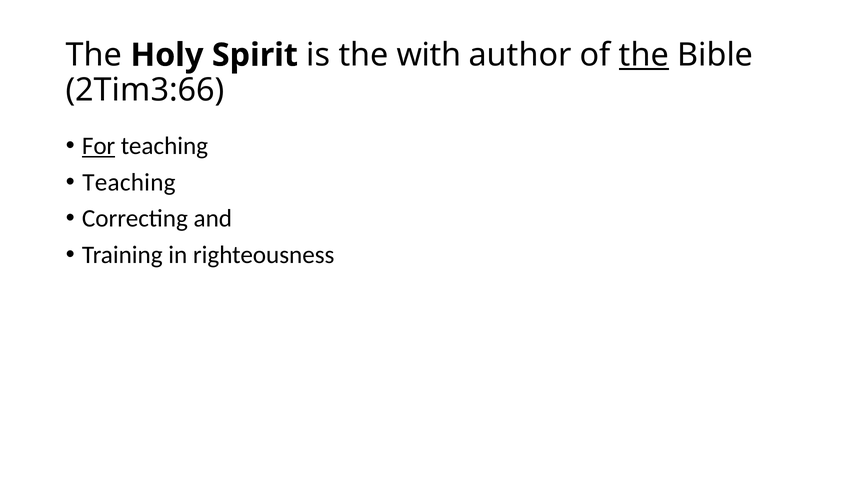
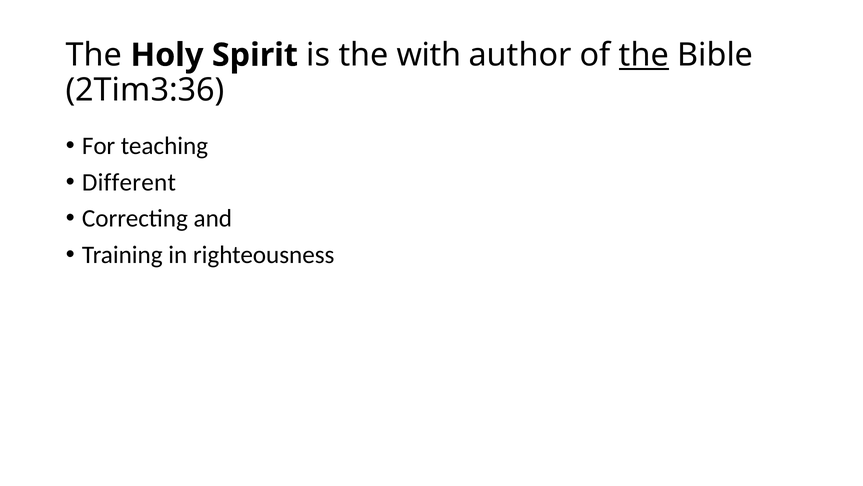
2Tim3:66: 2Tim3:66 -> 2Tim3:36
For underline: present -> none
Teaching at (129, 182): Teaching -> Different
